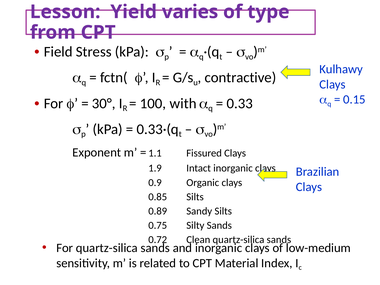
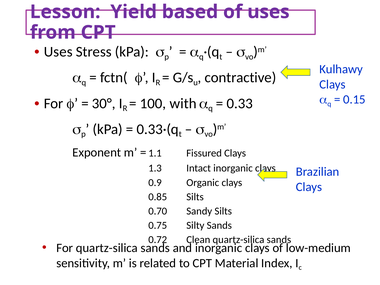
varies: varies -> based
of type: type -> uses
Field at (58, 52): Field -> Uses
1.9: 1.9 -> 1.3
0.89: 0.89 -> 0.70
